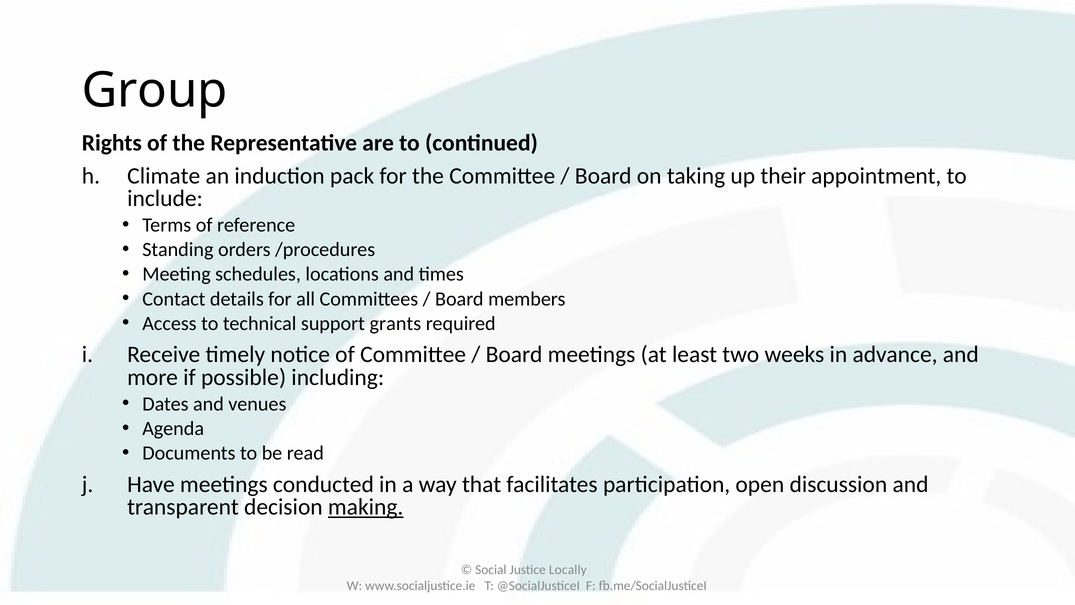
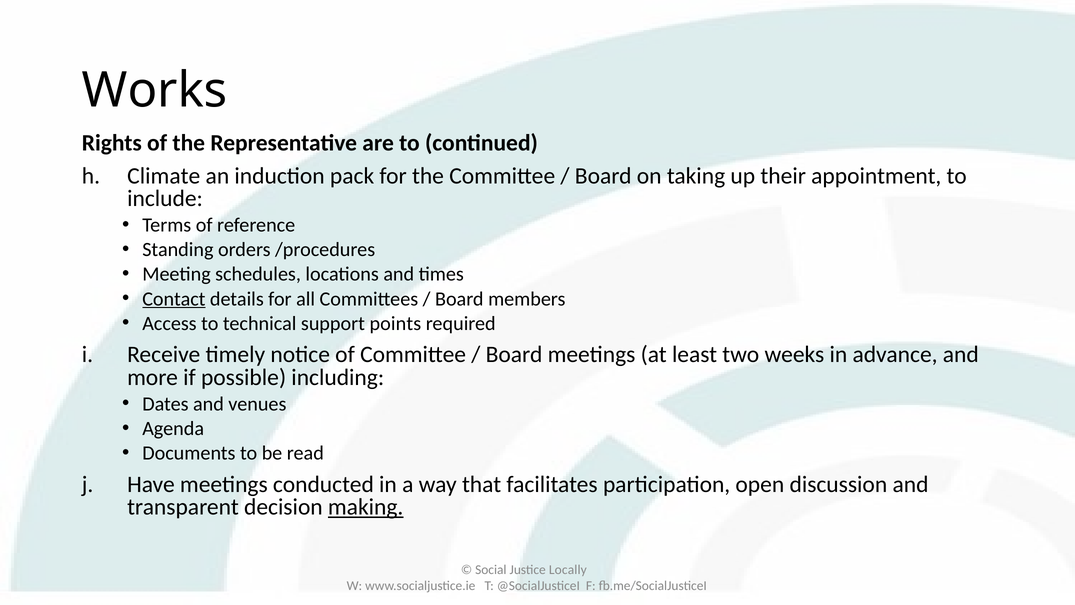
Group: Group -> Works
Contact underline: none -> present
grants: grants -> points
